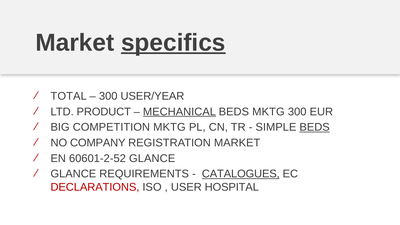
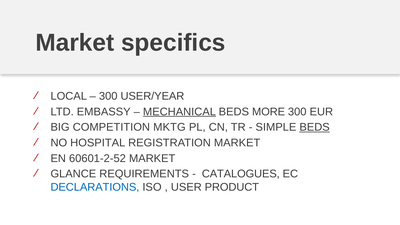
specifics underline: present -> none
TOTAL: TOTAL -> LOCAL
PRODUCT: PRODUCT -> EMBASSY
BEDS MKTG: MKTG -> MORE
COMPANY: COMPANY -> HOSPITAL
60601-2-52 GLANCE: GLANCE -> MARKET
CATALOGUES underline: present -> none
DECLARATIONS colour: red -> blue
HOSPITAL: HOSPITAL -> PRODUCT
